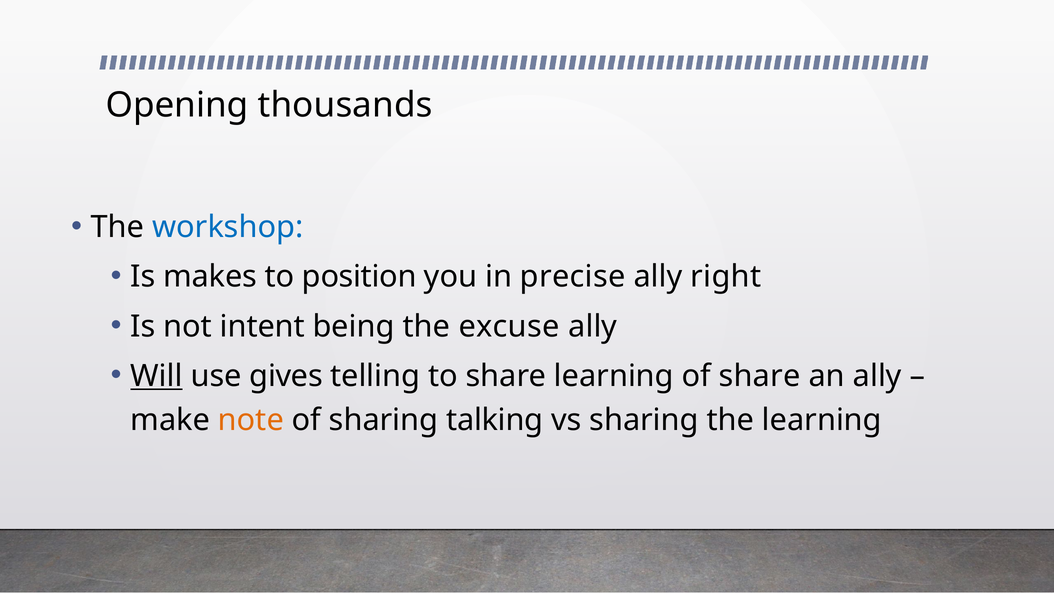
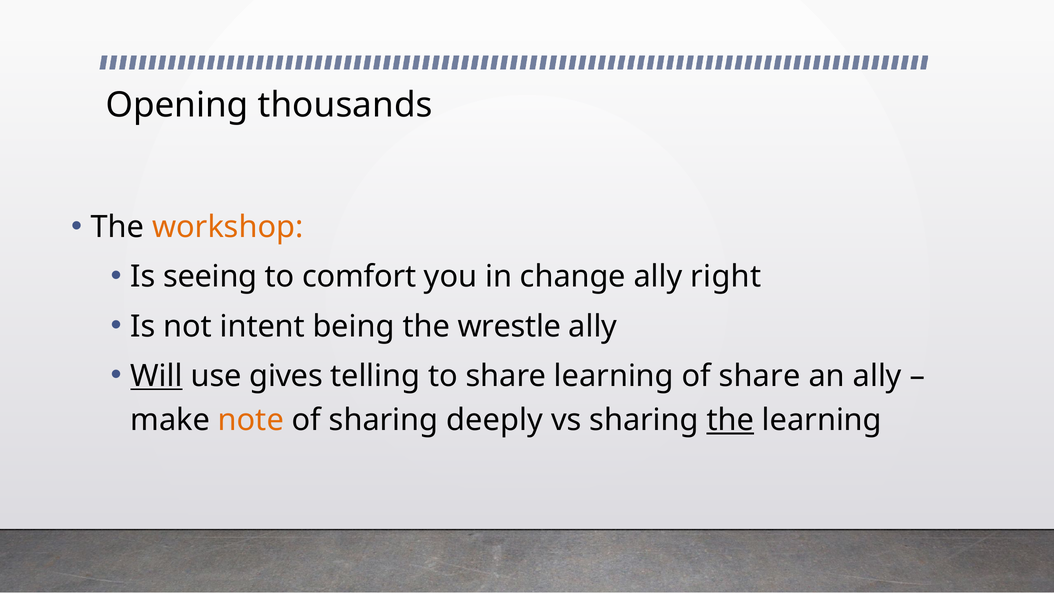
workshop colour: blue -> orange
makes: makes -> seeing
position: position -> comfort
precise: precise -> change
excuse: excuse -> wrestle
talking: talking -> deeply
the at (730, 420) underline: none -> present
